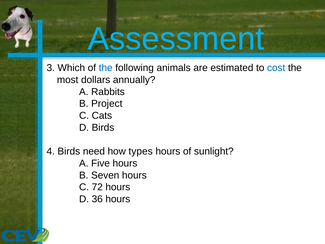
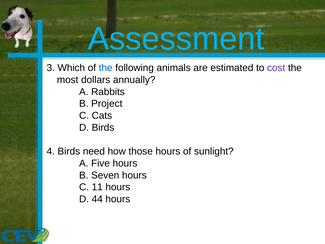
cost colour: blue -> purple
types: types -> those
72: 72 -> 11
36: 36 -> 44
